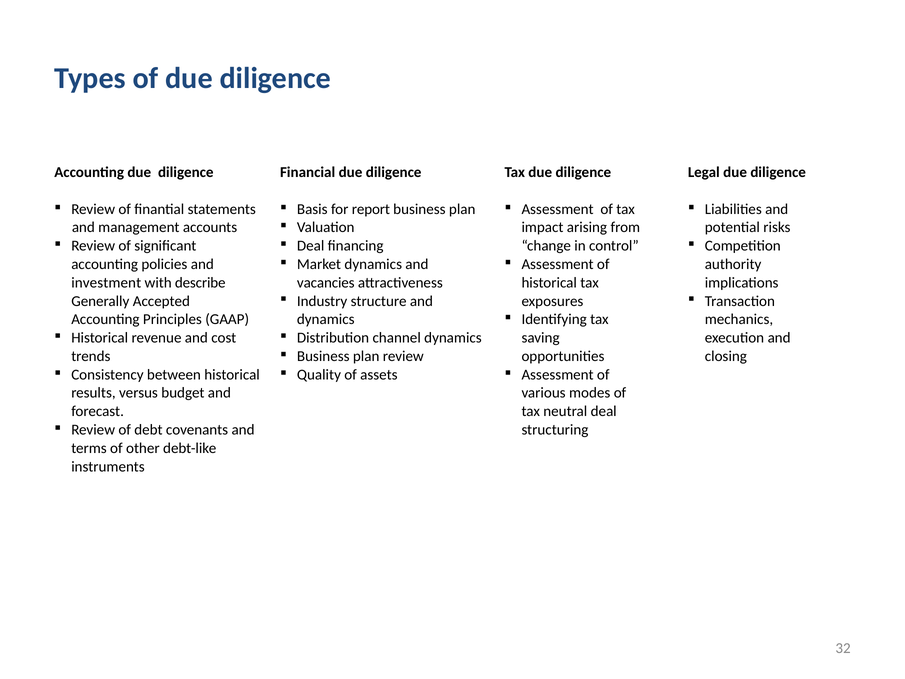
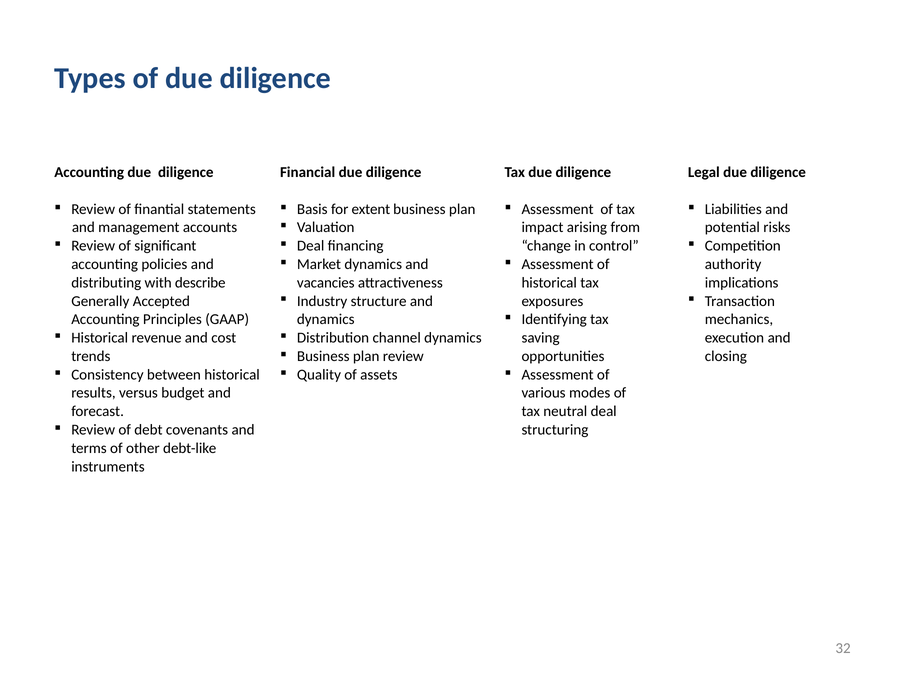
report: report -> extent
investment: investment -> distributing
